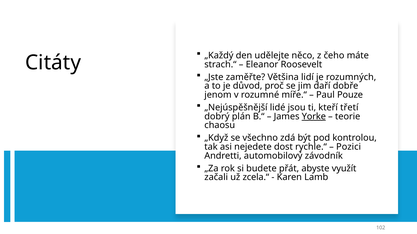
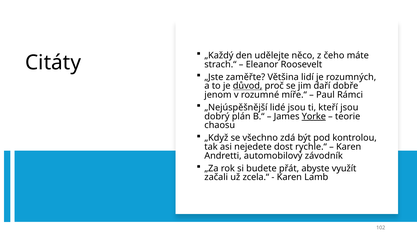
důvod underline: none -> present
Pouze: Pouze -> Rámci
kteří třetí: třetí -> jsou
Pozici at (349, 147): Pozici -> Karen
